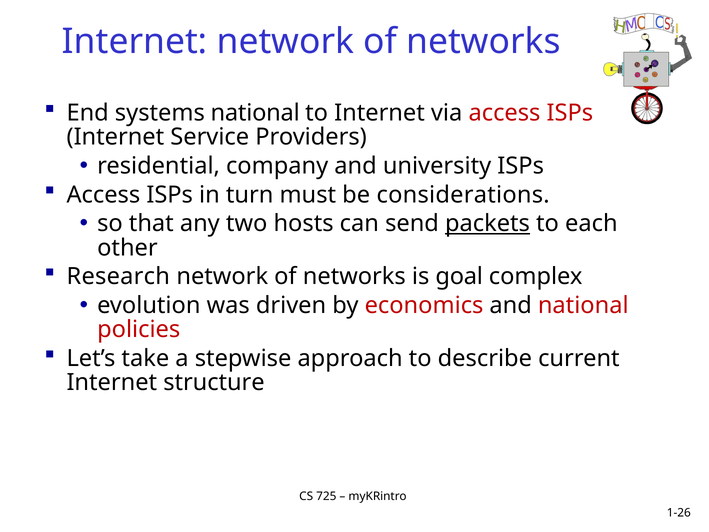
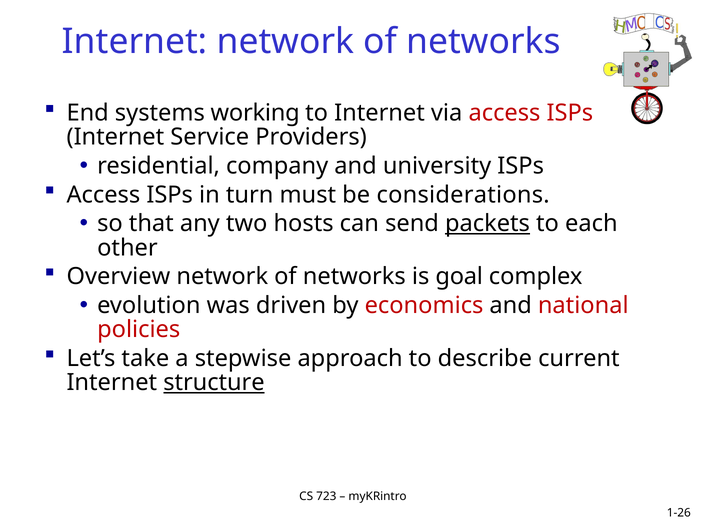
systems national: national -> working
Research: Research -> Overview
structure underline: none -> present
725: 725 -> 723
